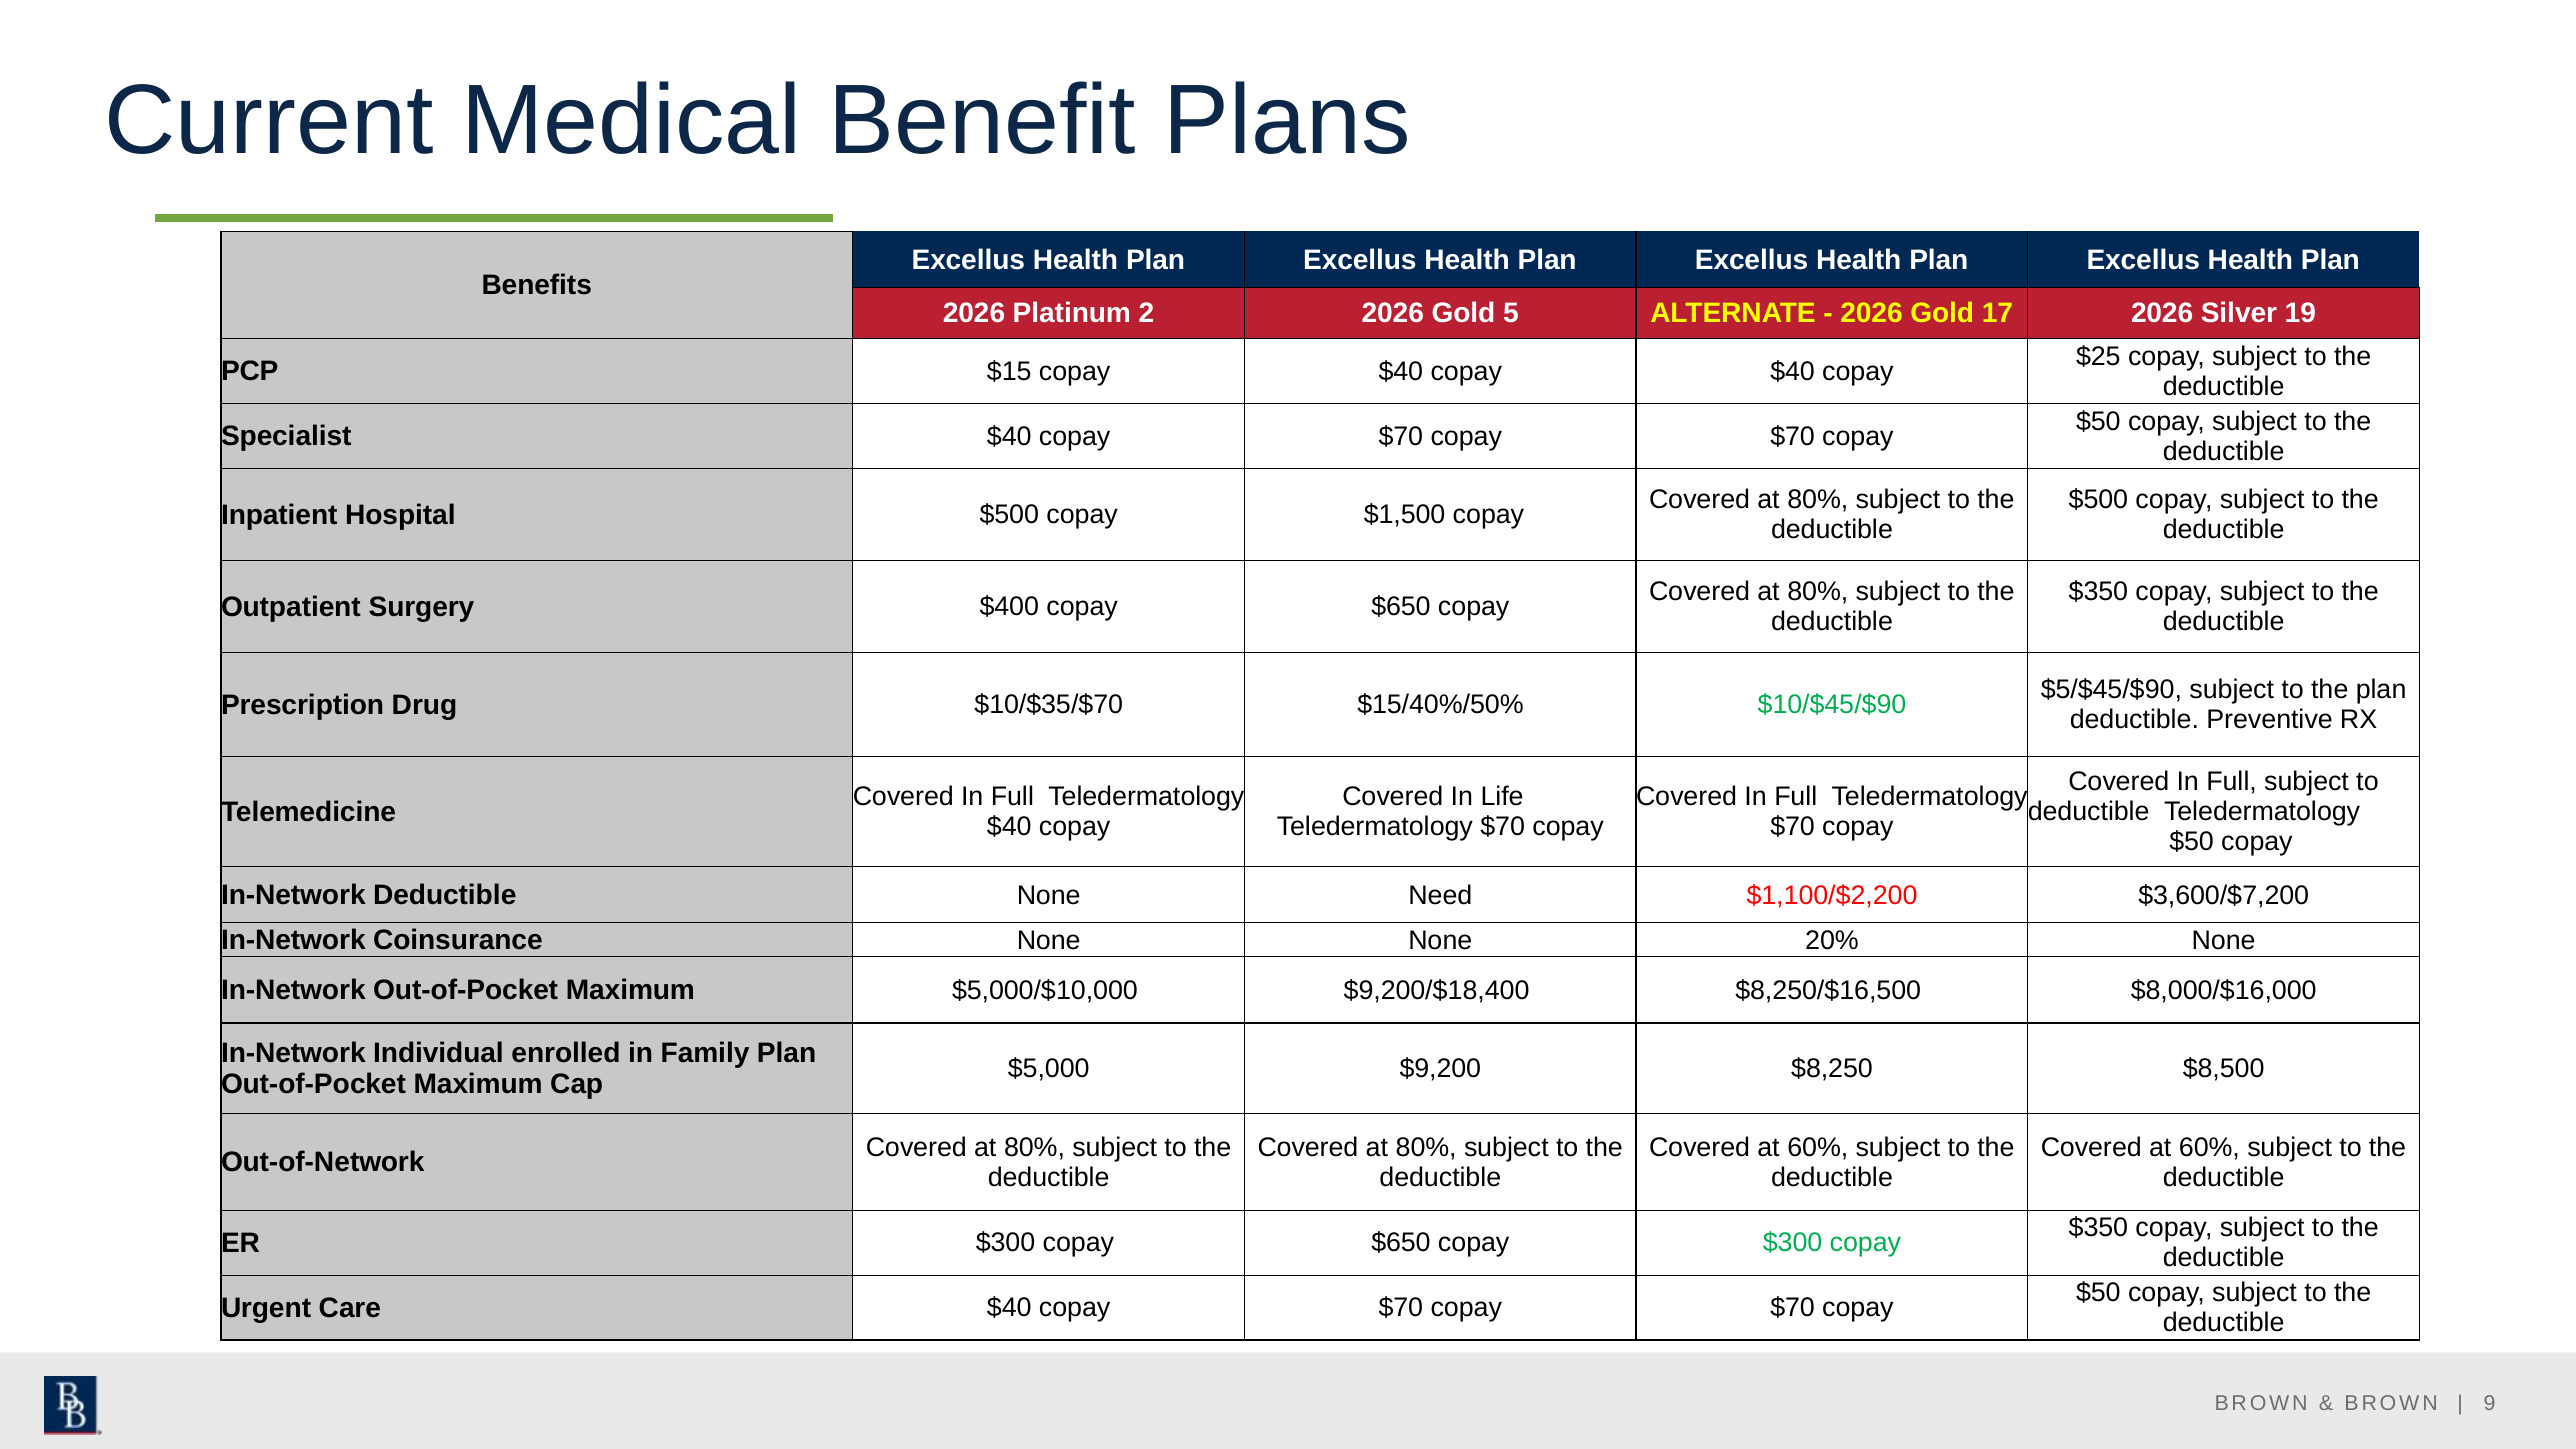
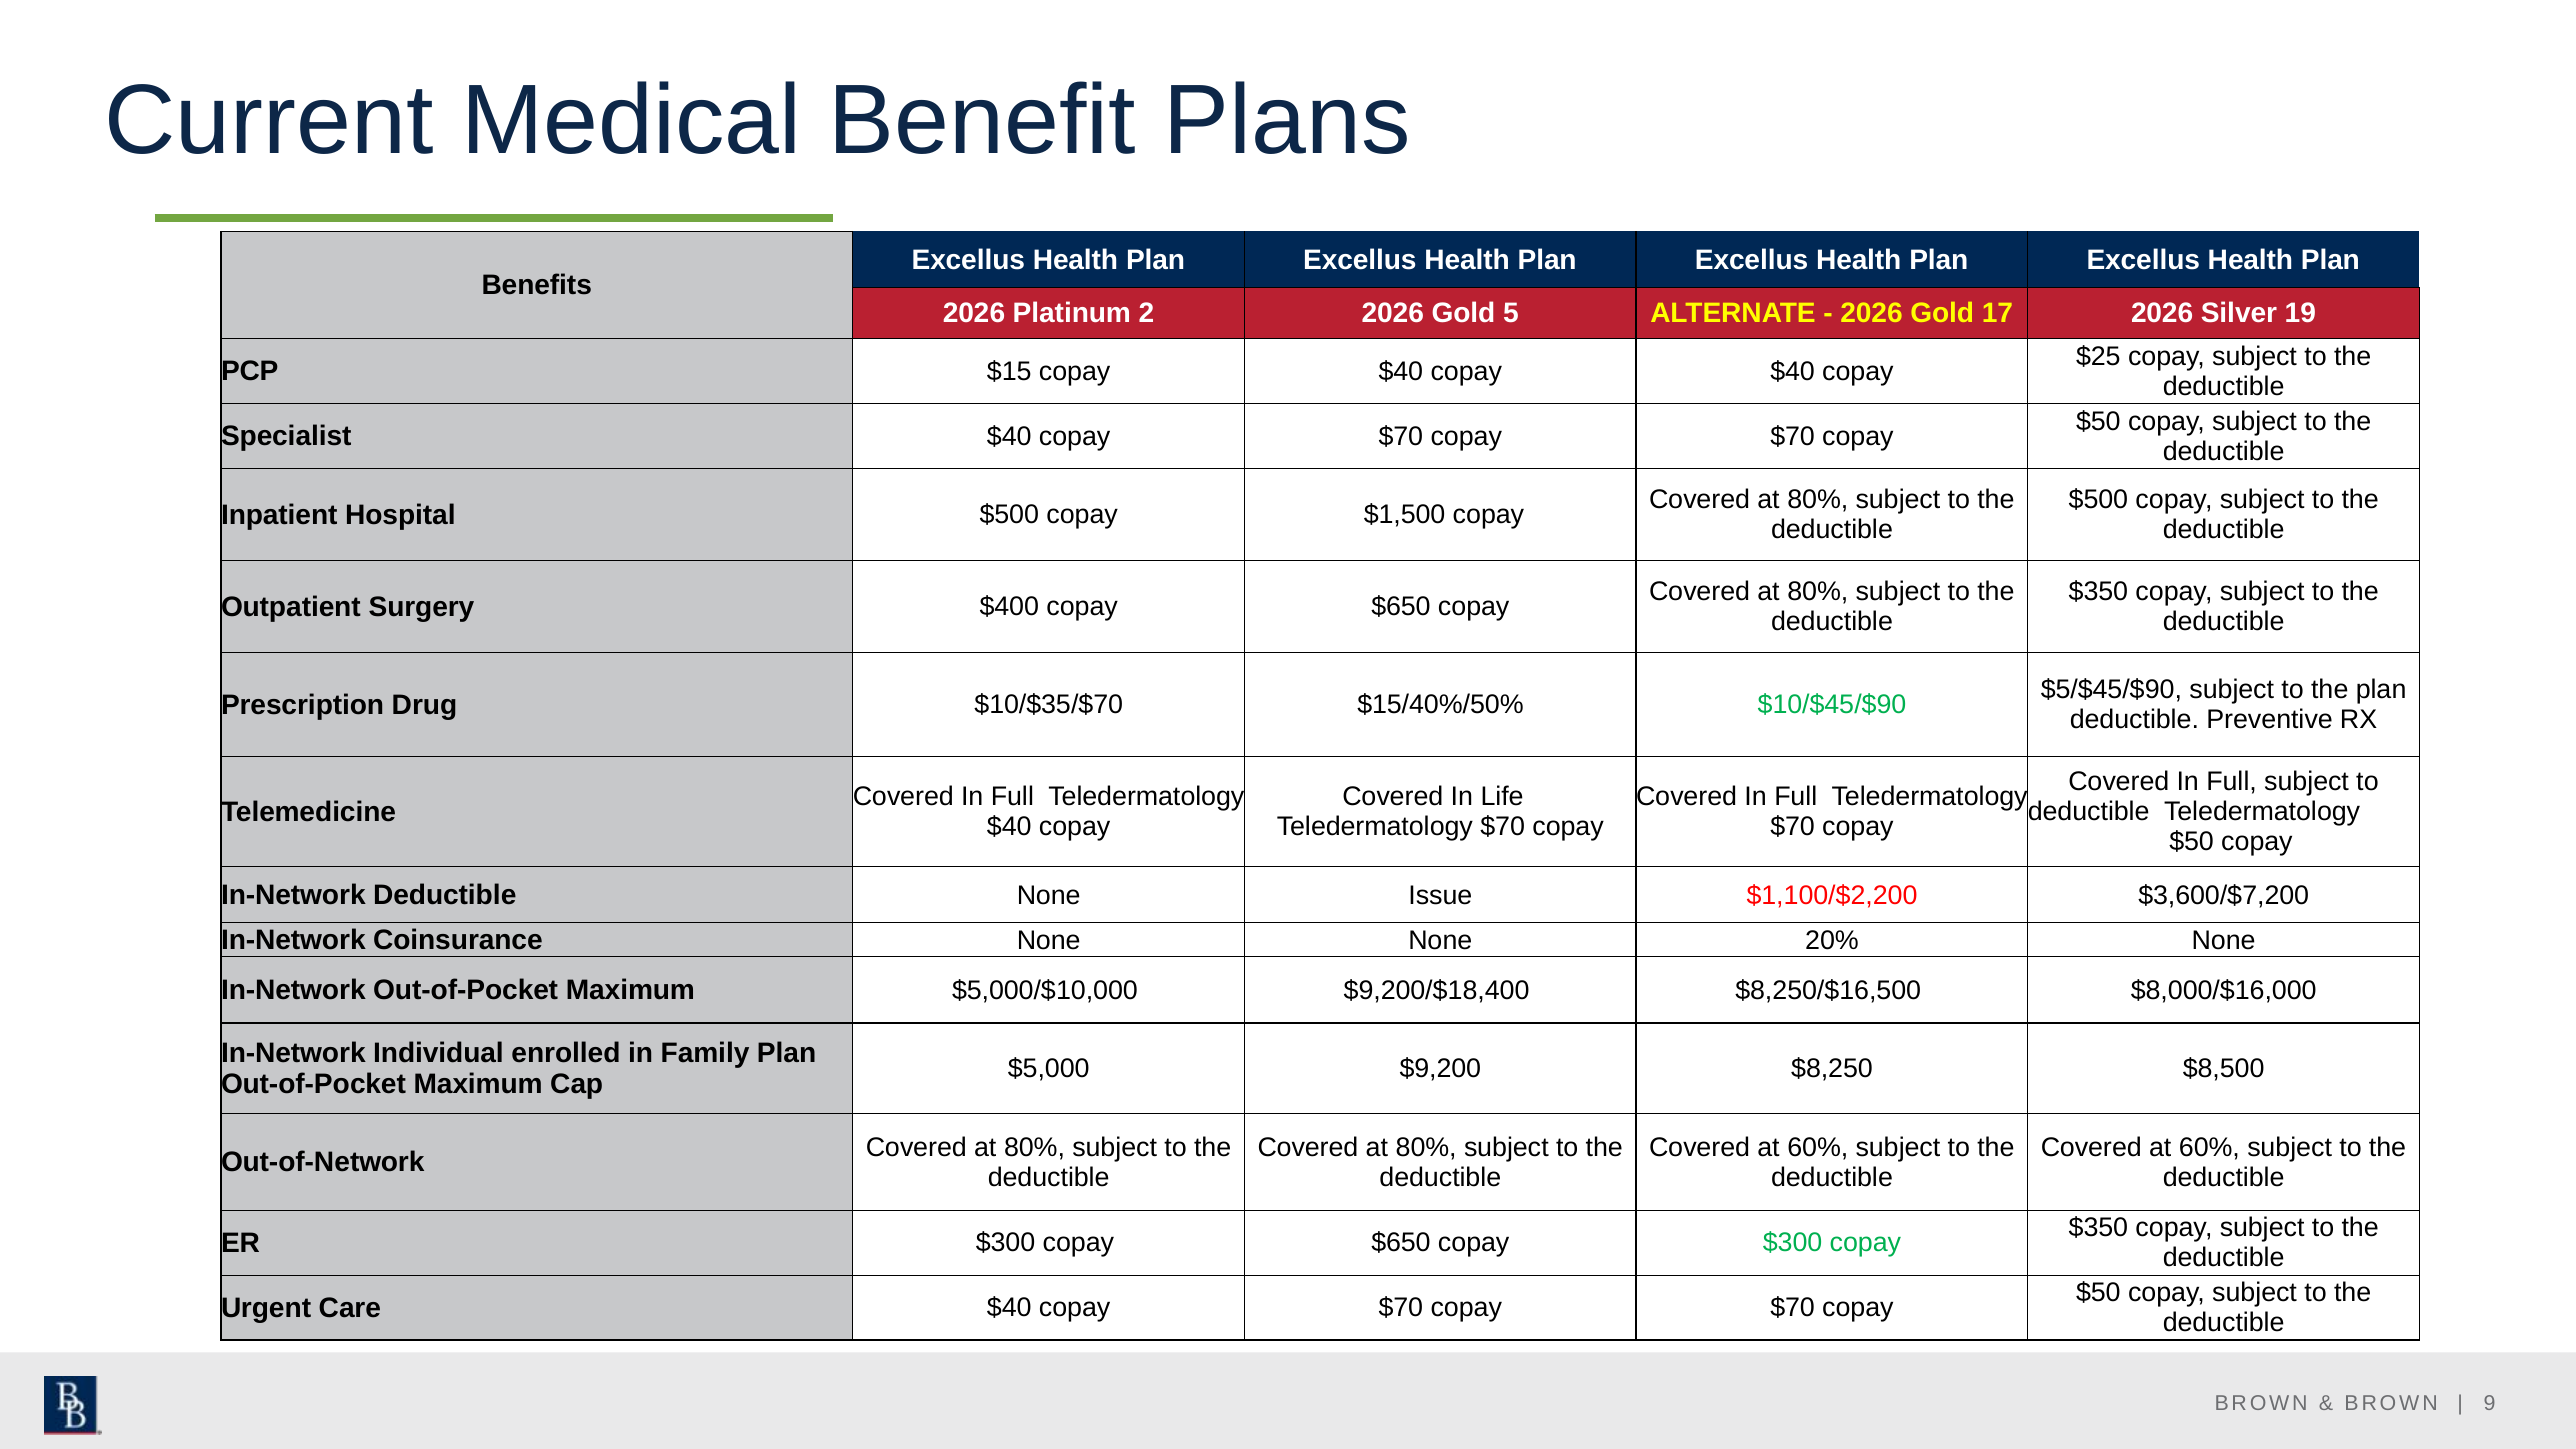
Need: Need -> Issue
